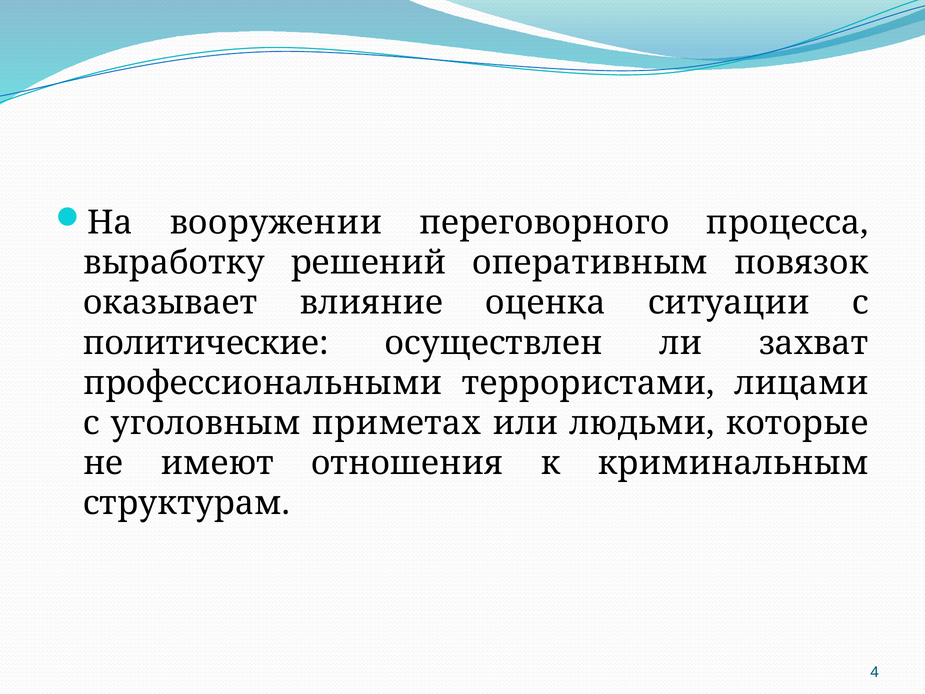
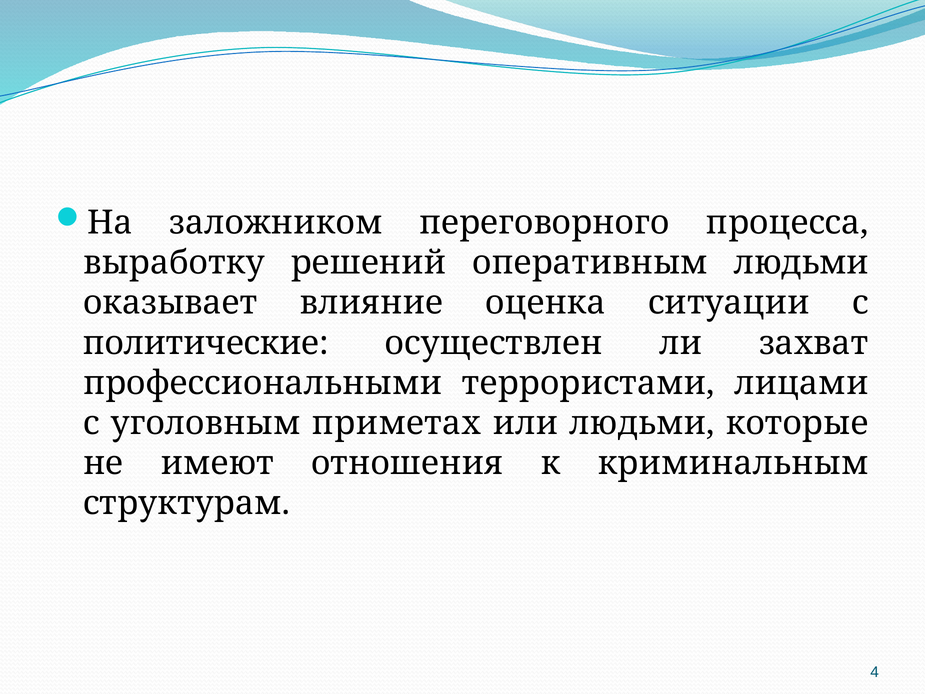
вооружении: вооружении -> заложником
оперативным повязок: повязок -> людьми
